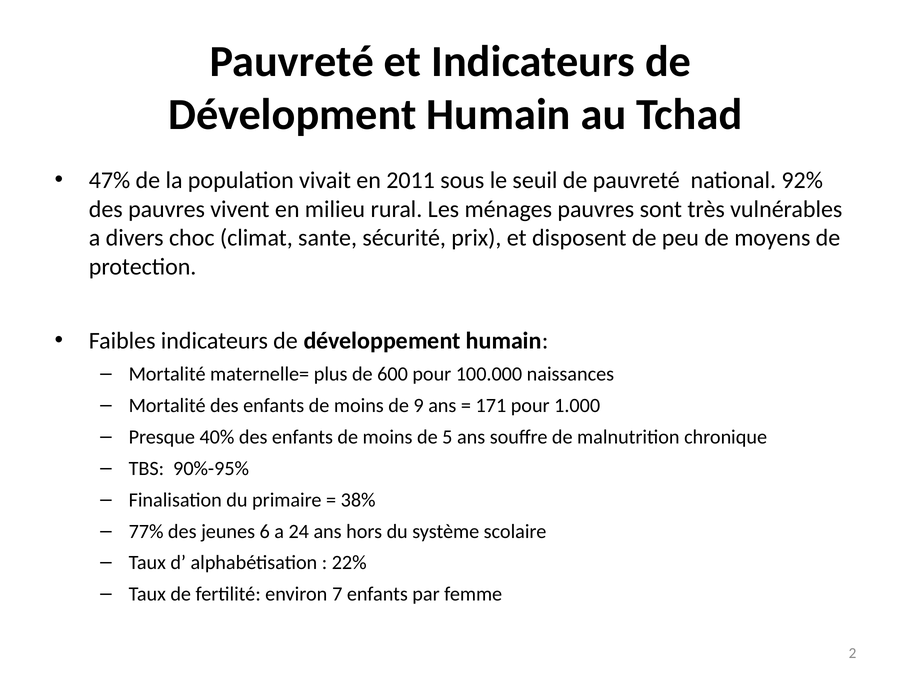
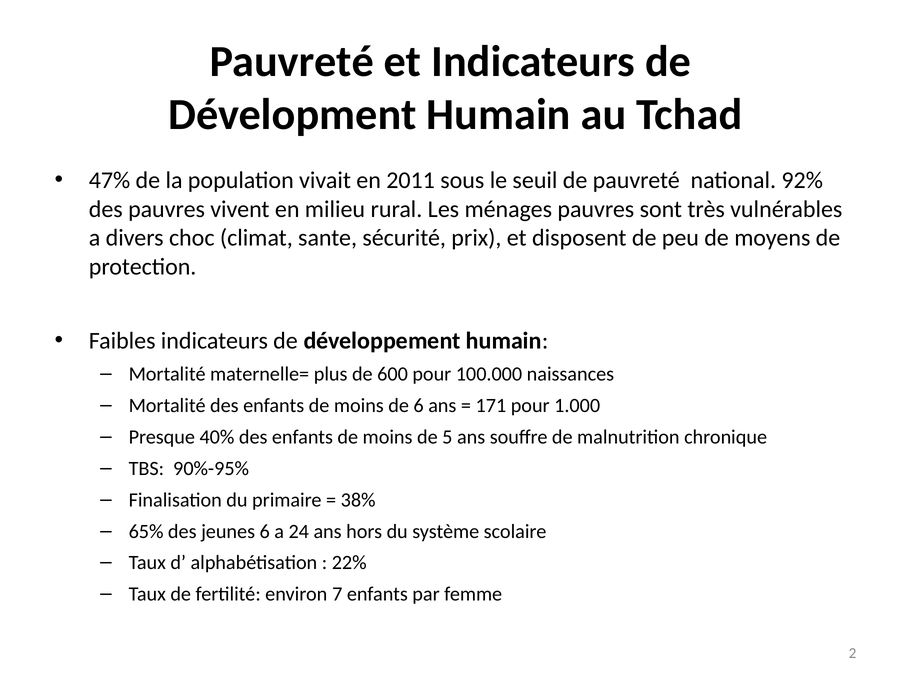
de 9: 9 -> 6
77%: 77% -> 65%
